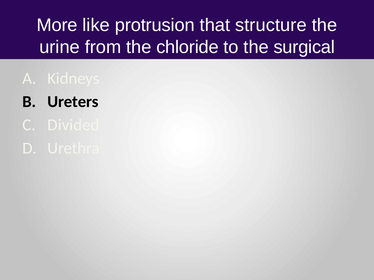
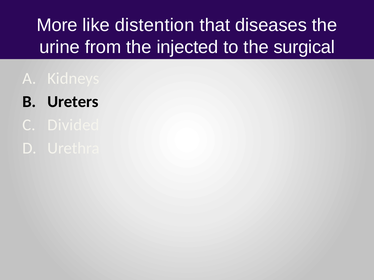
protrusion: protrusion -> distention
structure: structure -> diseases
chloride: chloride -> injected
